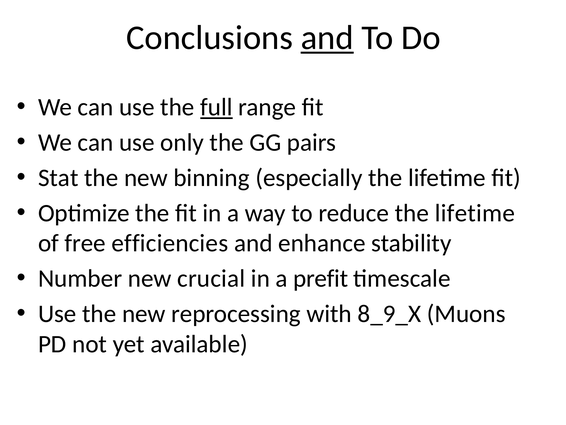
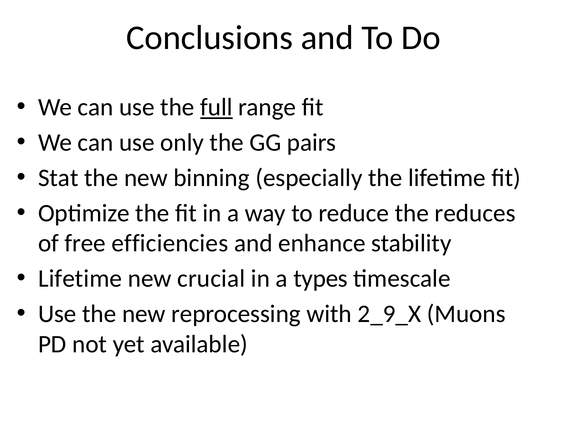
and at (327, 38) underline: present -> none
reduce the lifetime: lifetime -> reduces
Number at (80, 278): Number -> Lifetime
prefit: prefit -> types
8_9_X: 8_9_X -> 2_9_X
